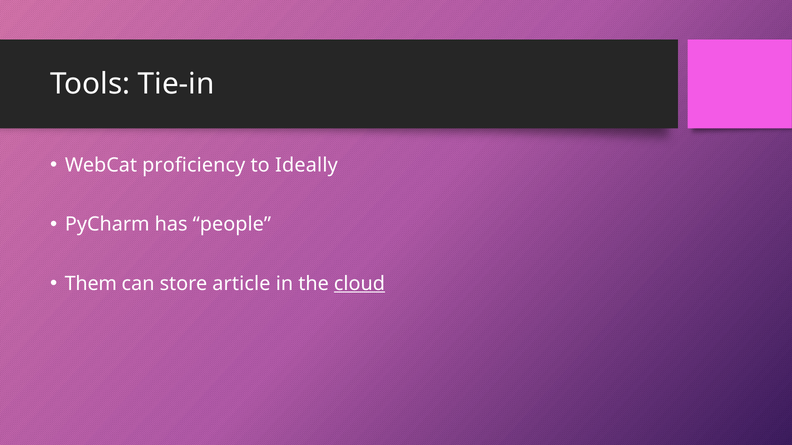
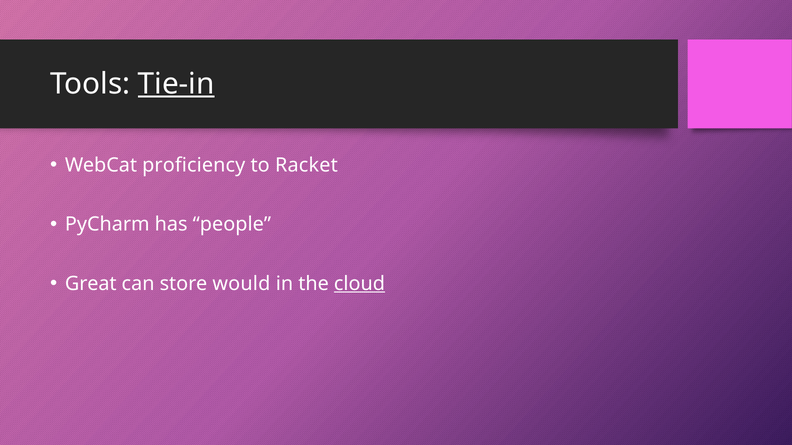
Tie-in underline: none -> present
Ideally: Ideally -> Racket
Them: Them -> Great
article: article -> would
